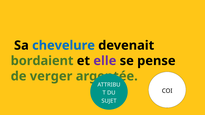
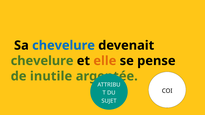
bordaient at (42, 61): bordaient -> chevelure
elle colour: purple -> orange
verger: verger -> inutile
